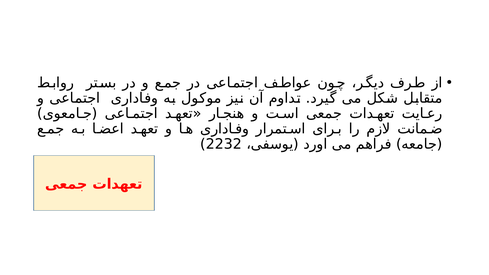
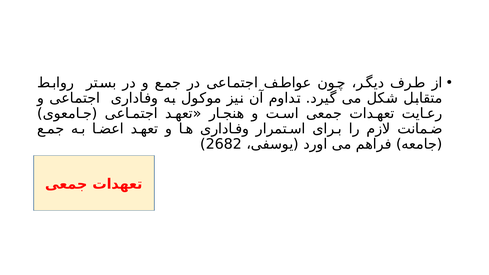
2232: 2232 -> 2682
